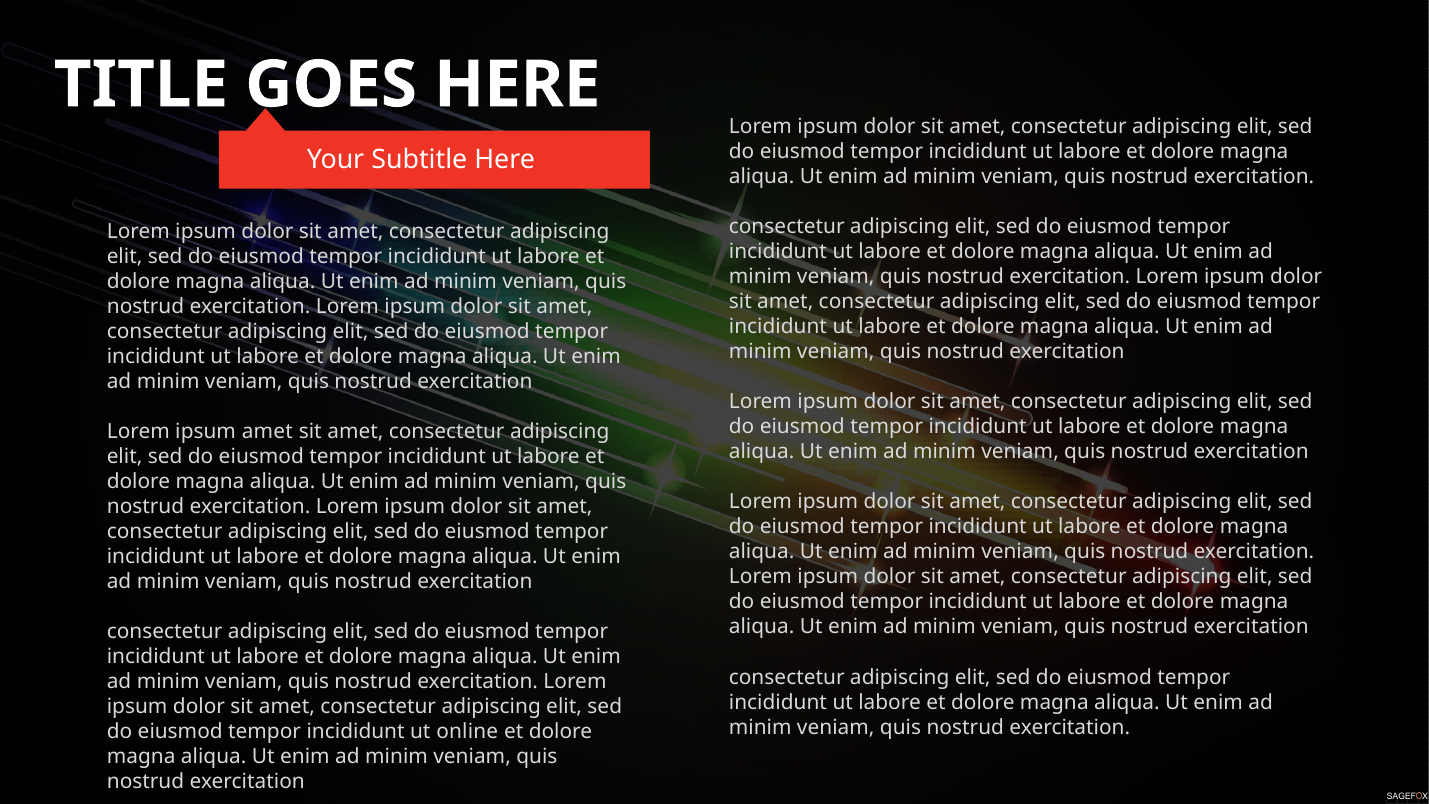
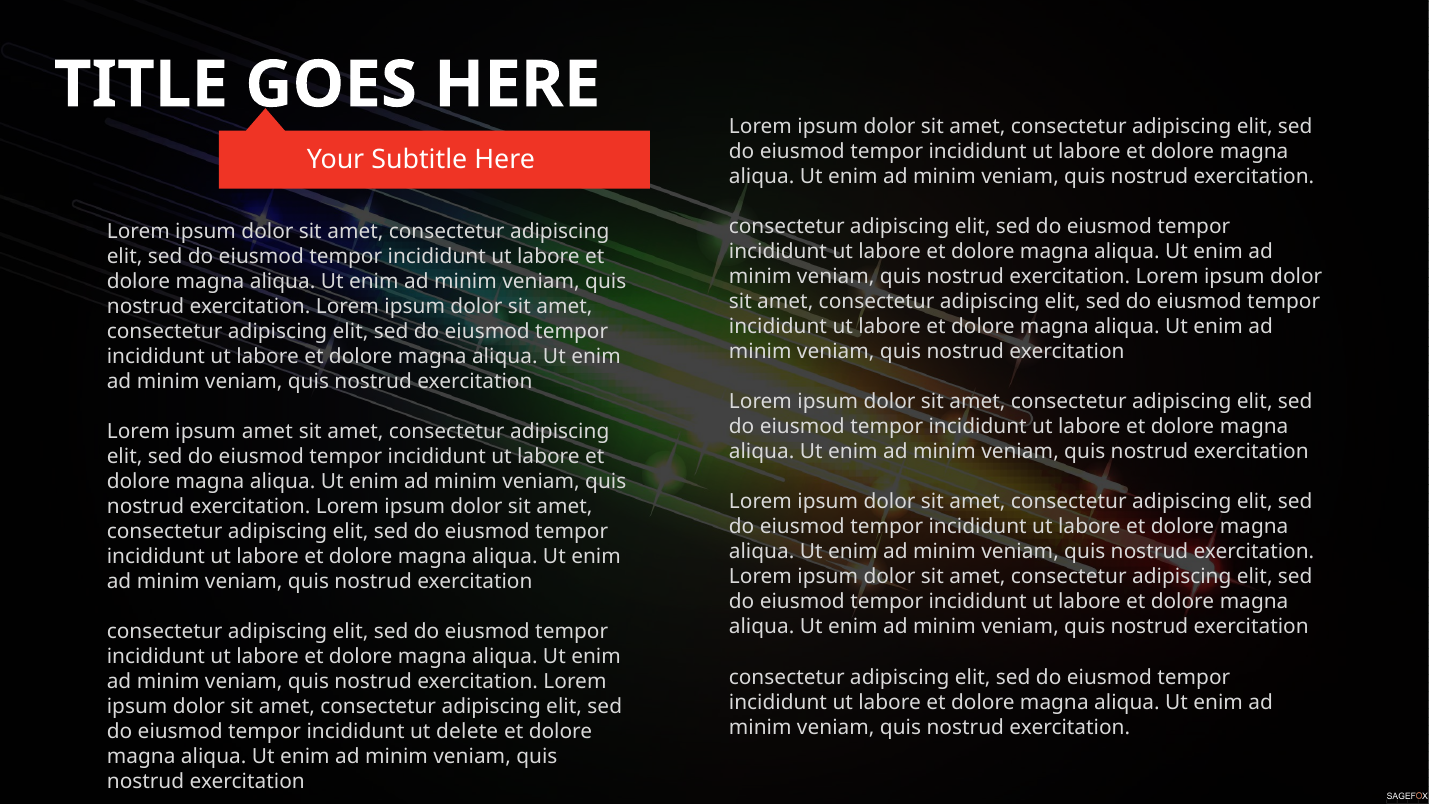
online: online -> delete
